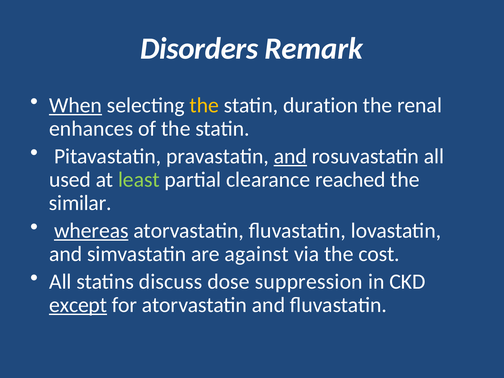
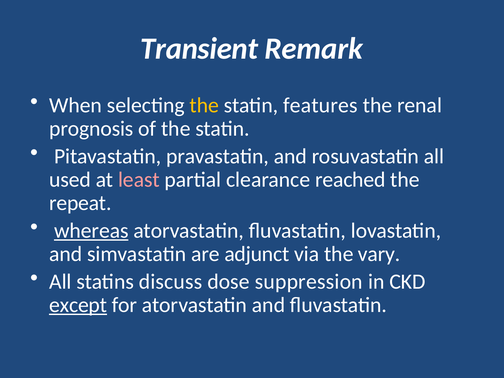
Disorders: Disorders -> Transient
When underline: present -> none
duration: duration -> features
enhances: enhances -> prognosis
and at (290, 156) underline: present -> none
least colour: light green -> pink
similar: similar -> repeat
against: against -> adjunct
cost: cost -> vary
